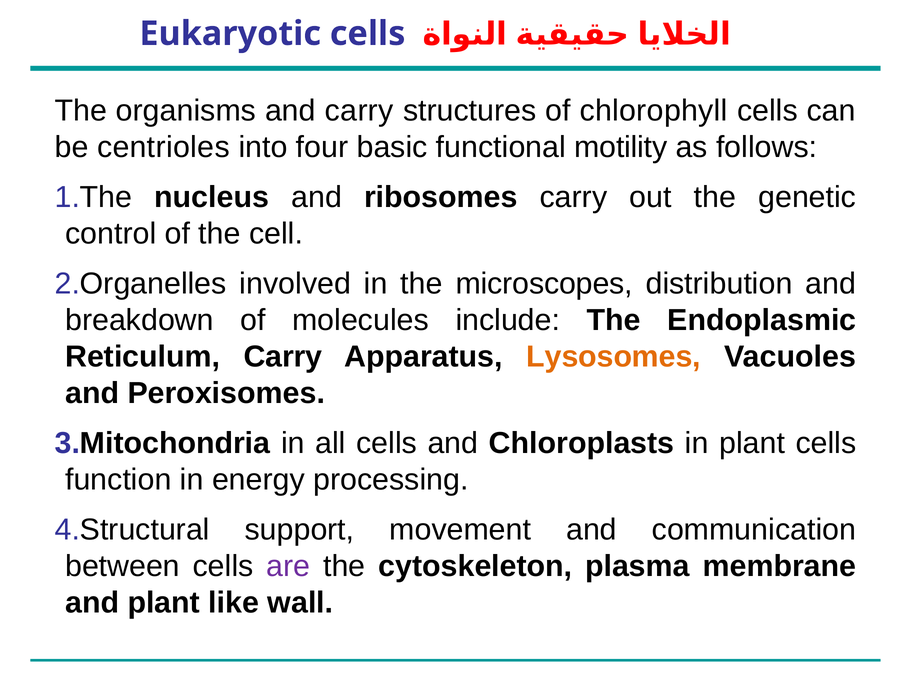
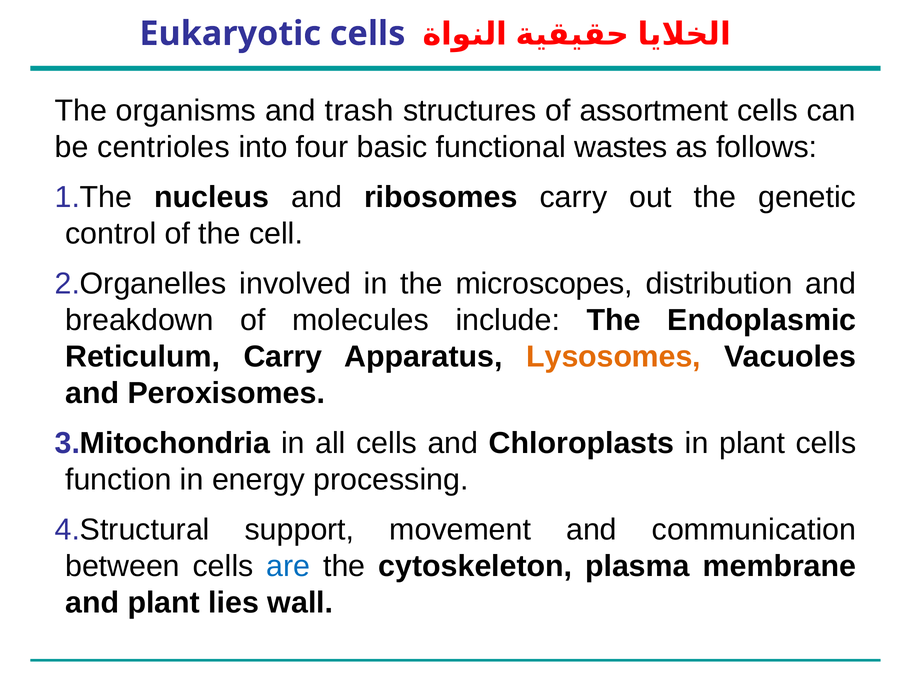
and carry: carry -> trash
chlorophyll: chlorophyll -> assortment
motility: motility -> wastes
are colour: purple -> blue
like: like -> lies
